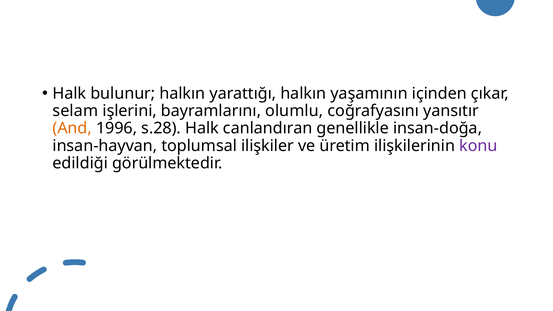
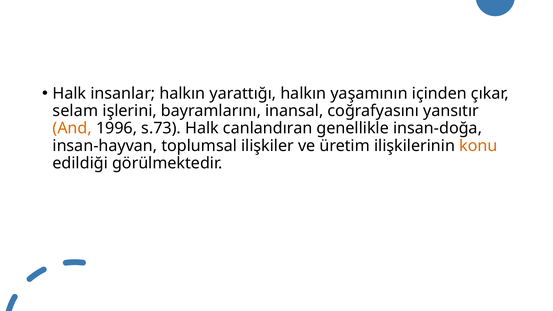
bulunur: bulunur -> insanlar
olumlu: olumlu -> inansal
s.28: s.28 -> s.73
konu colour: purple -> orange
